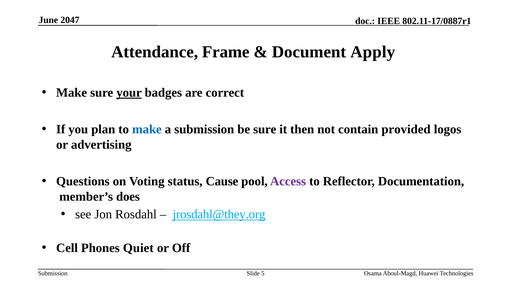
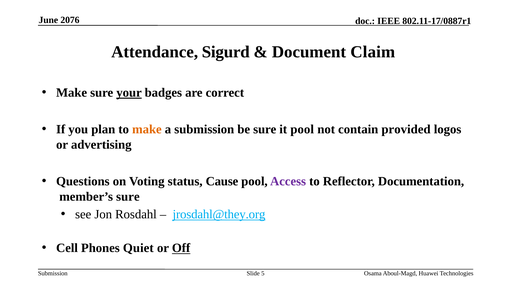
2047: 2047 -> 2076
Frame: Frame -> Sigurd
Apply: Apply -> Claim
make at (147, 130) colour: blue -> orange
it then: then -> pool
member’s does: does -> sure
Off underline: none -> present
